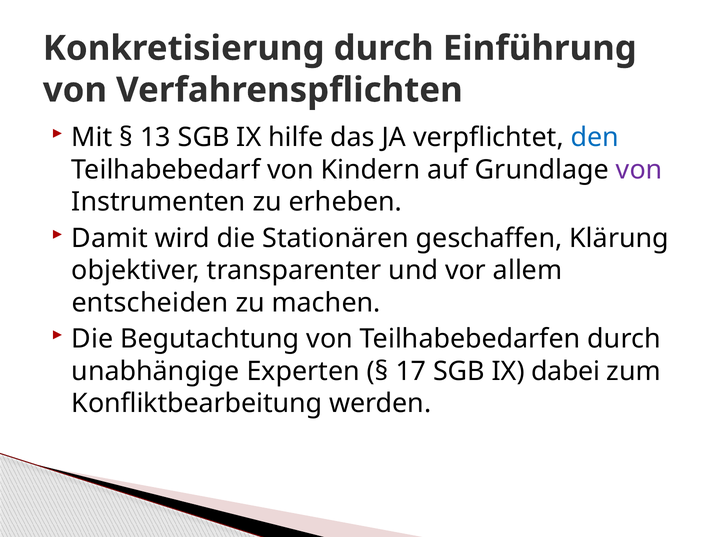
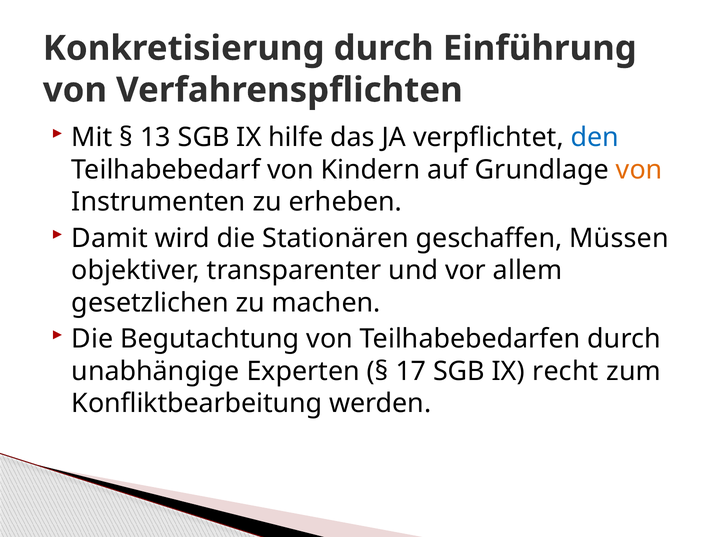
von at (639, 170) colour: purple -> orange
Klärung: Klärung -> Müssen
entscheiden: entscheiden -> gesetzlichen
dabei: dabei -> recht
